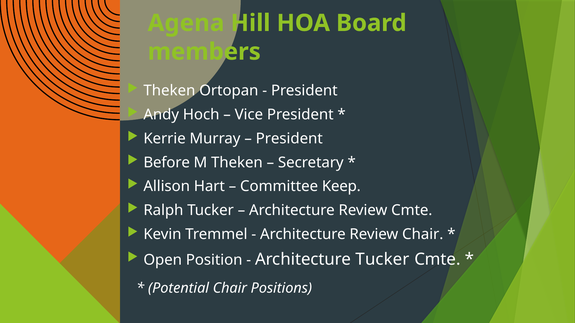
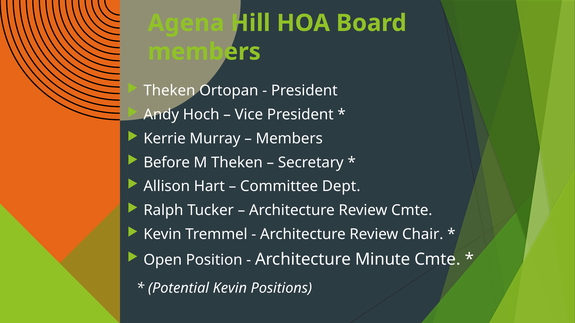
President at (289, 139): President -> Members
Keep: Keep -> Dept
Architecture Tucker: Tucker -> Minute
Potential Chair: Chair -> Kevin
